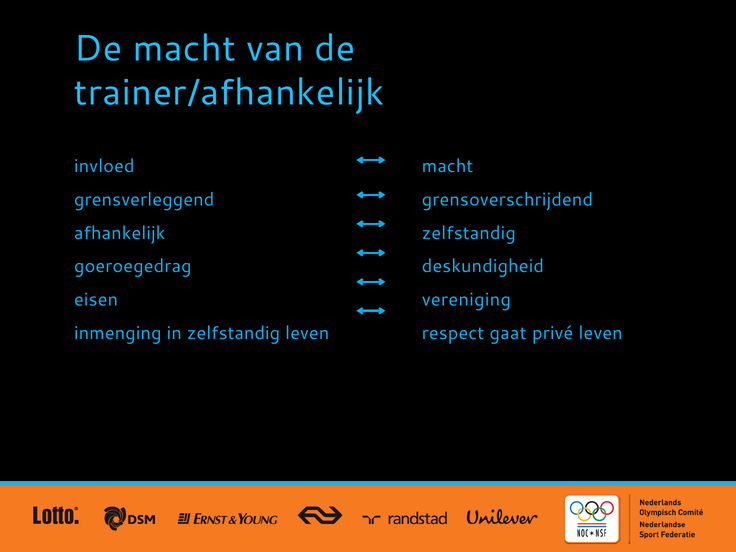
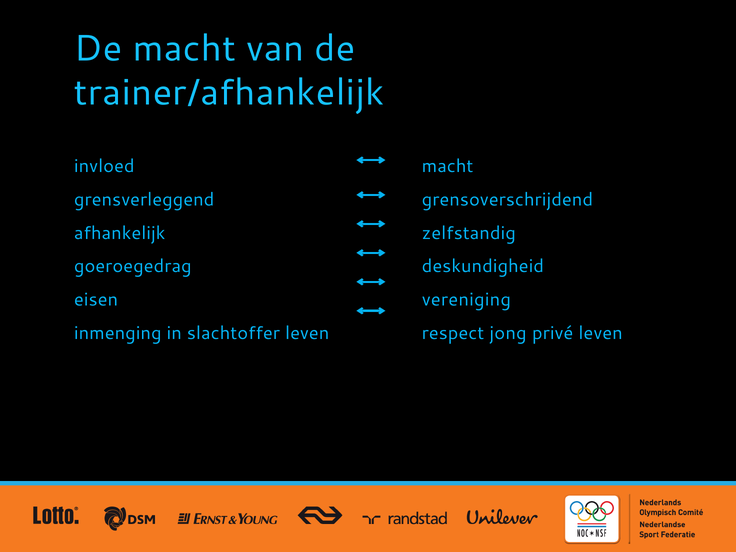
in zelfstandig: zelfstandig -> slachtoffer
gaat: gaat -> jong
